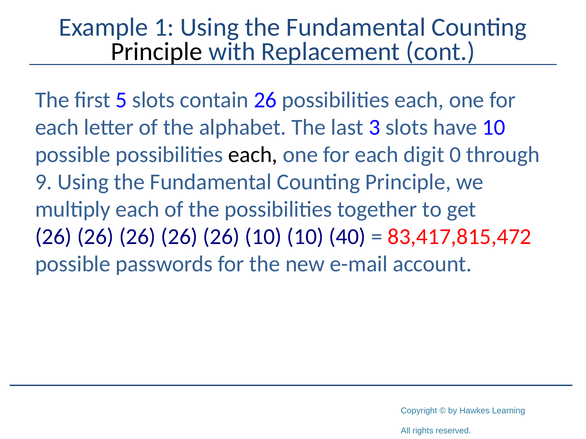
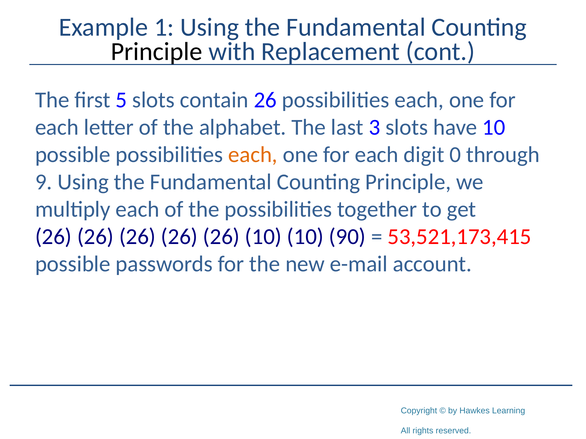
each at (253, 155) colour: black -> orange
40: 40 -> 90
83,417,815,472: 83,417,815,472 -> 53,521,173,415
